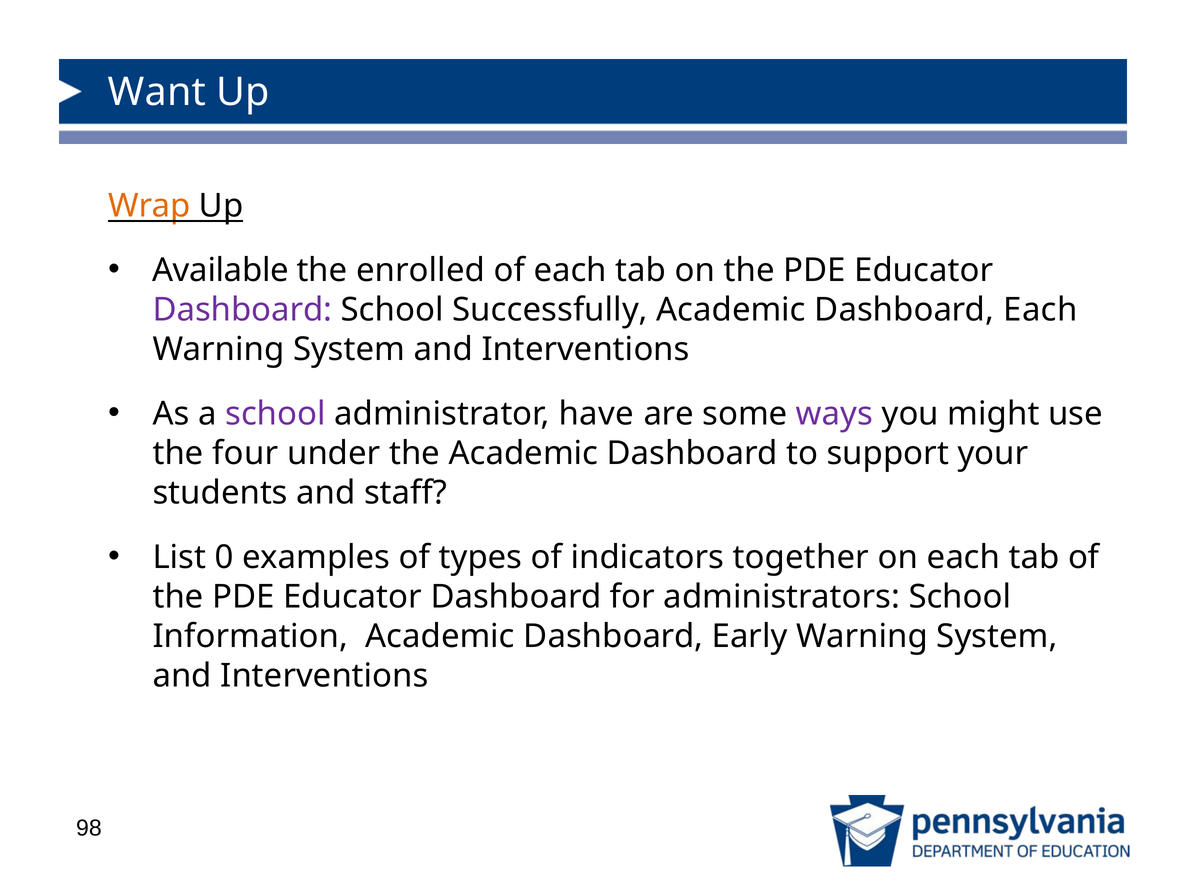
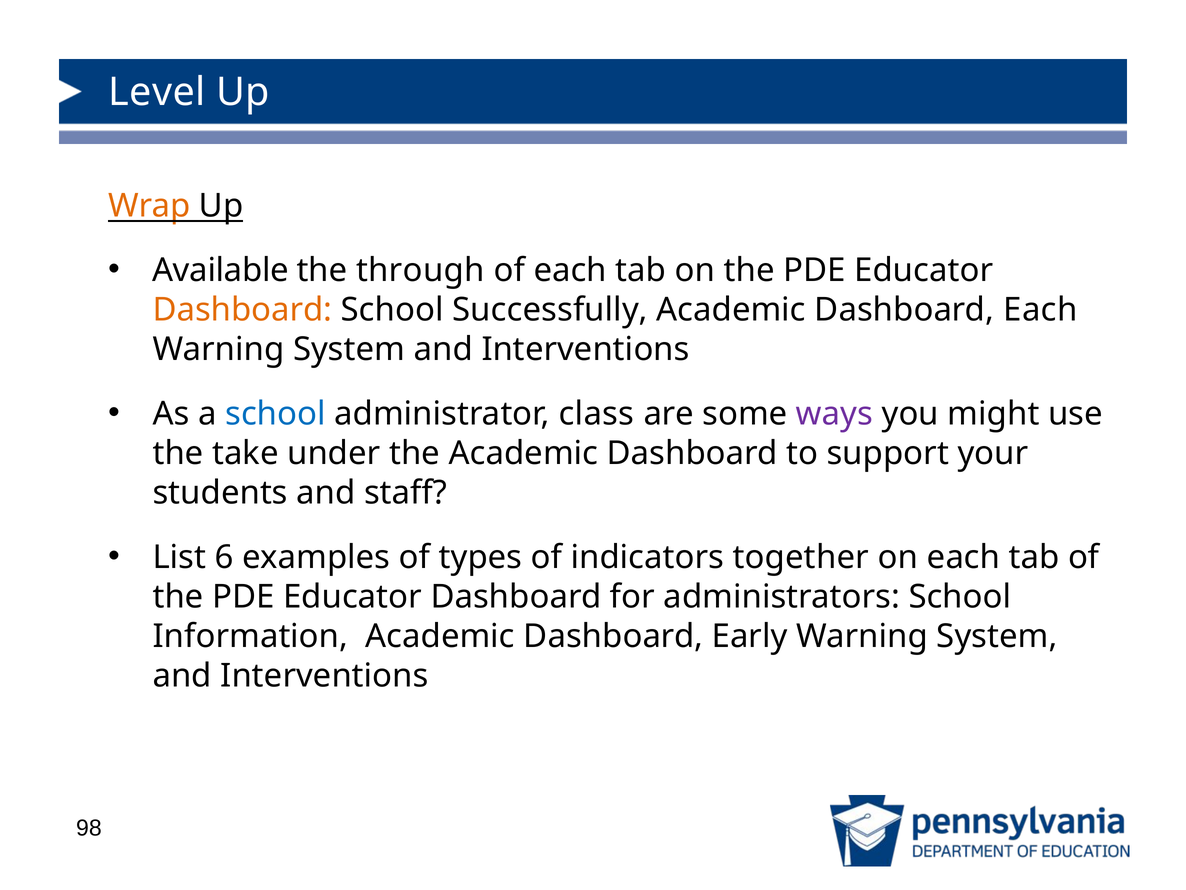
Want: Want -> Level
enrolled: enrolled -> through
Dashboard at (242, 310) colour: purple -> orange
school at (275, 414) colour: purple -> blue
have: have -> class
four: four -> take
0: 0 -> 6
